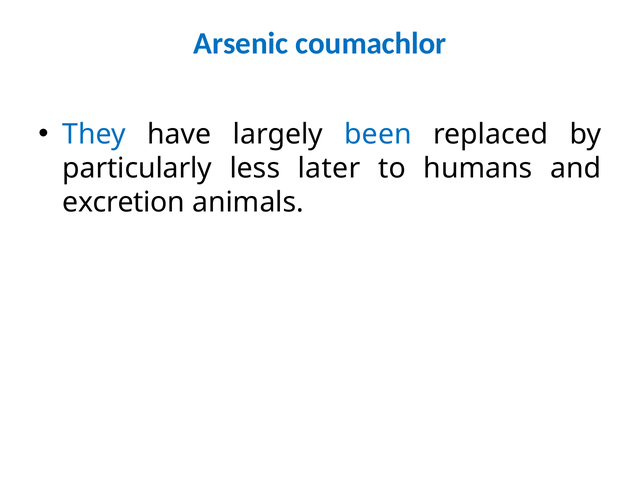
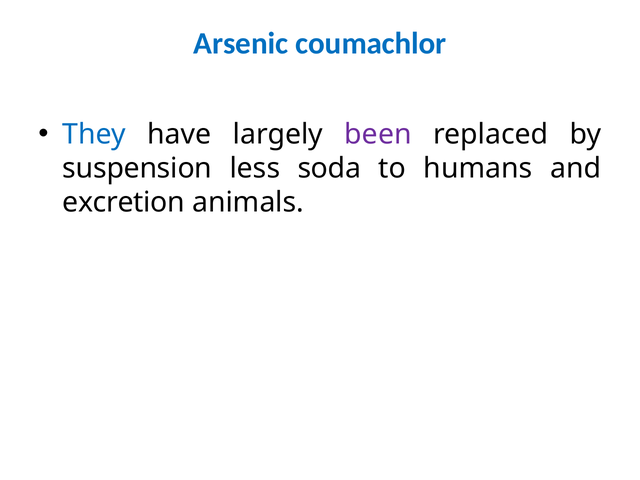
been colour: blue -> purple
particularly: particularly -> suspension
later: later -> soda
